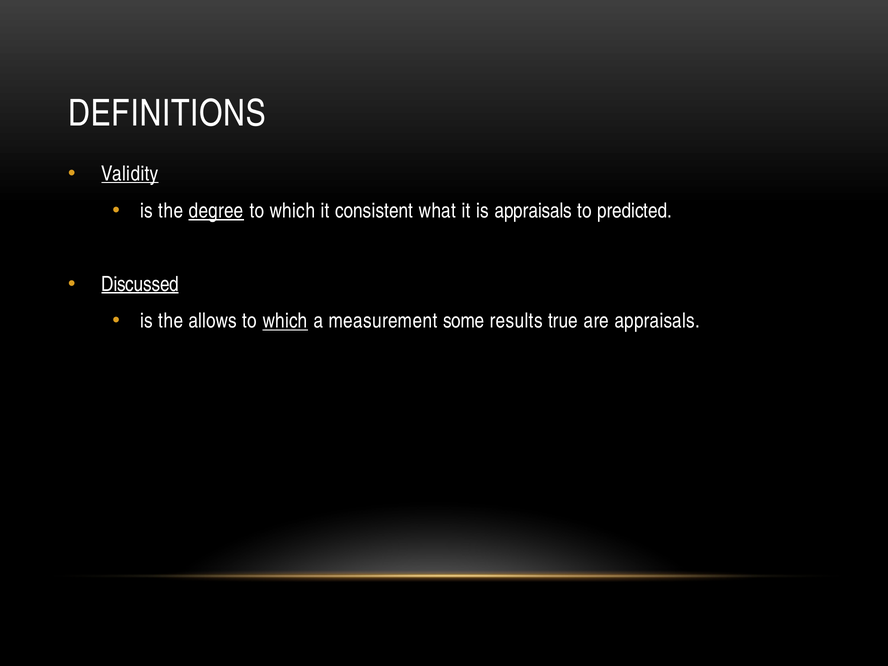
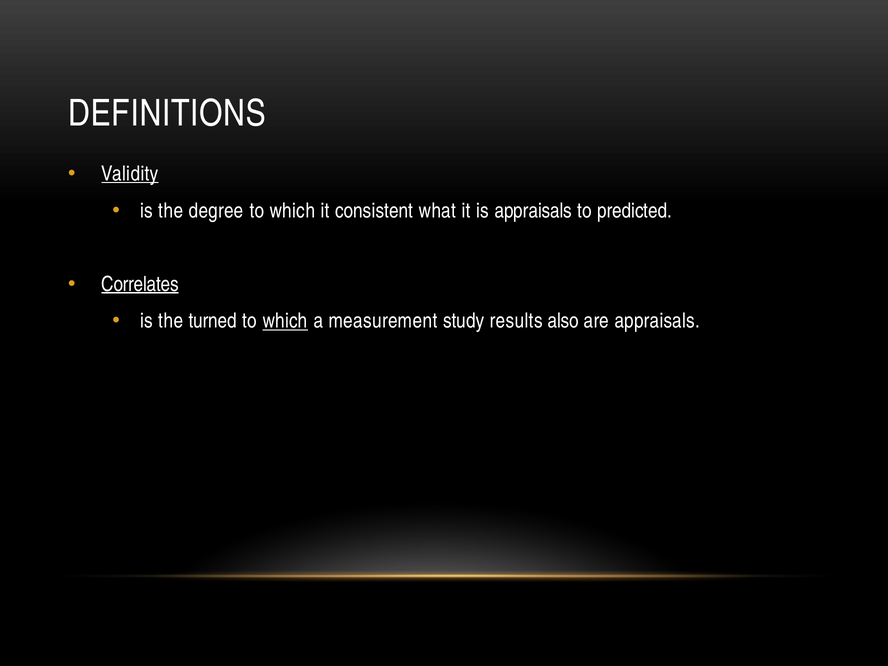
degree underline: present -> none
Discussed: Discussed -> Correlates
allows: allows -> turned
some: some -> study
true: true -> also
